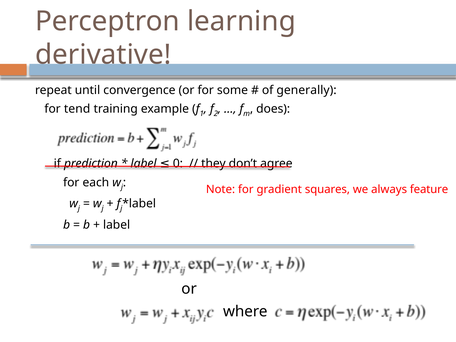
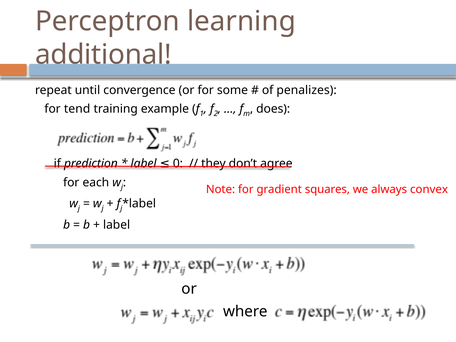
derivative: derivative -> additional
generally: generally -> penalizes
feature: feature -> convex
